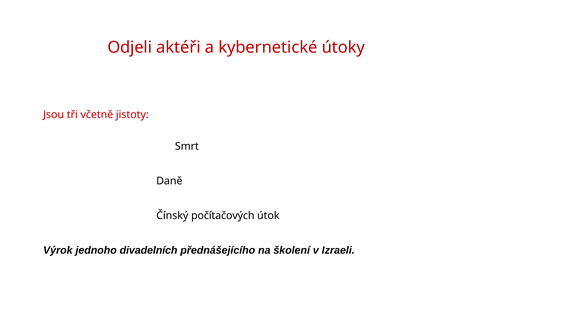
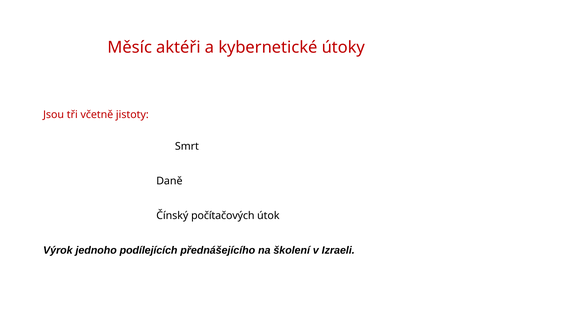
Odjeli: Odjeli -> Měsíc
divadelních: divadelních -> podílejících
